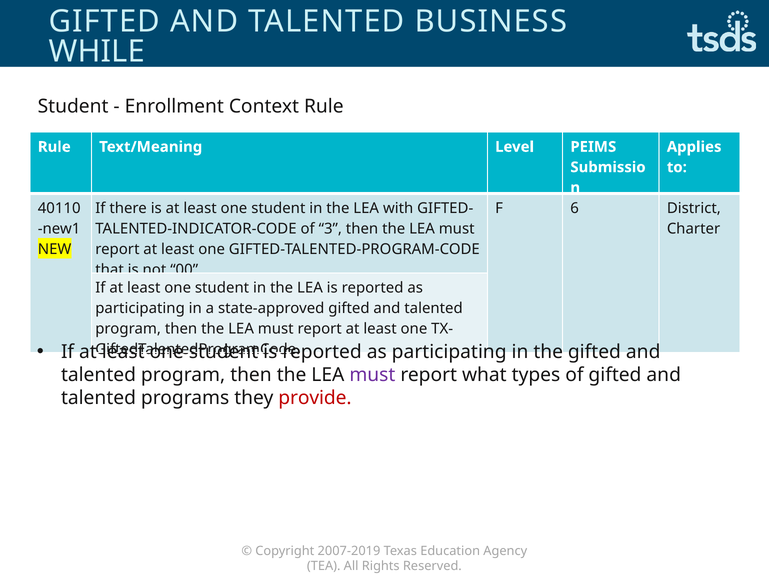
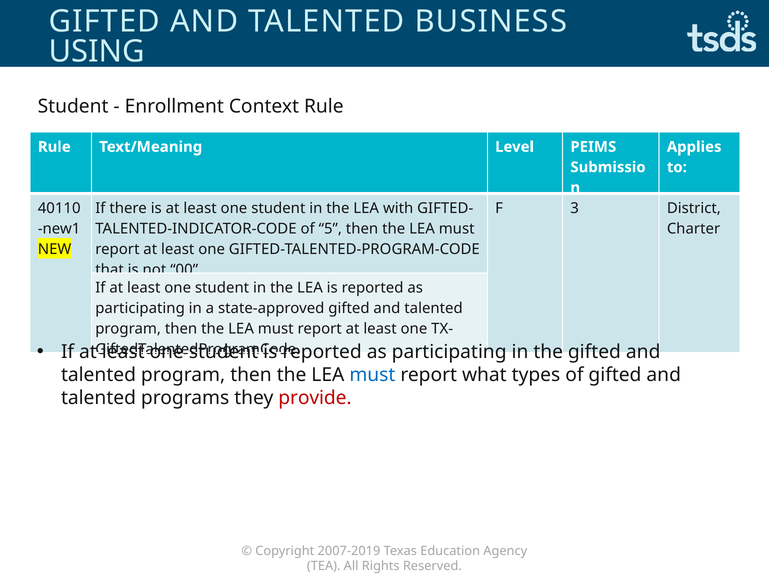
WHILE: WHILE -> USING
6: 6 -> 3
3: 3 -> 5
must at (372, 375) colour: purple -> blue
